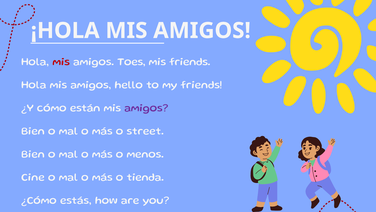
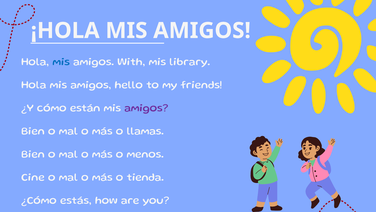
mis at (61, 61) colour: red -> blue
Toes: Toes -> With
mis friends: friends -> library
street: street -> llamas
